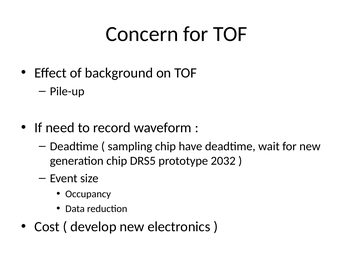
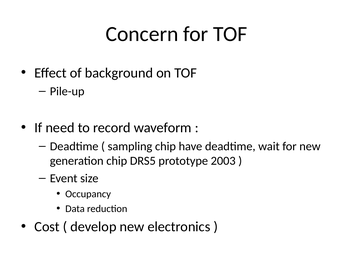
2032: 2032 -> 2003
